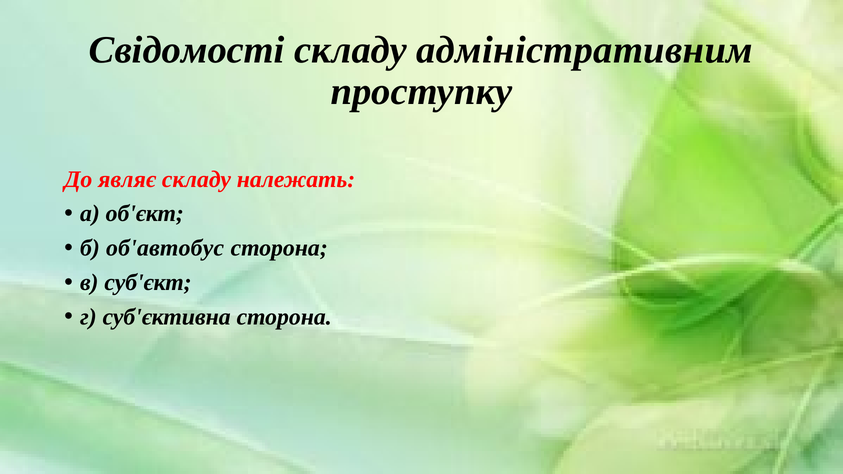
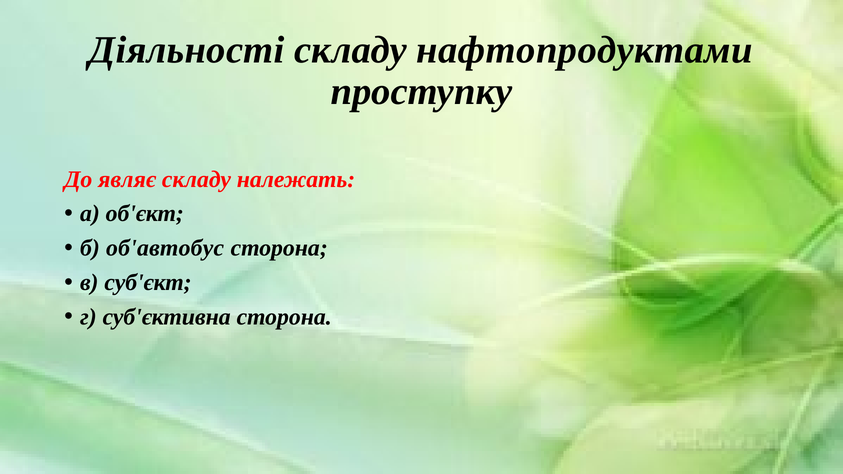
Свідомості: Свідомості -> Діяльності
адміністративним: адміністративним -> нафтопродуктами
